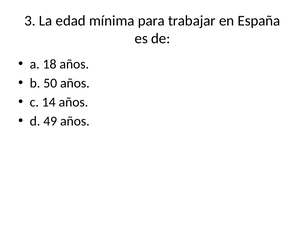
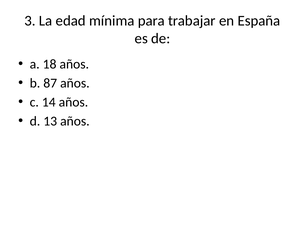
50: 50 -> 87
49: 49 -> 13
